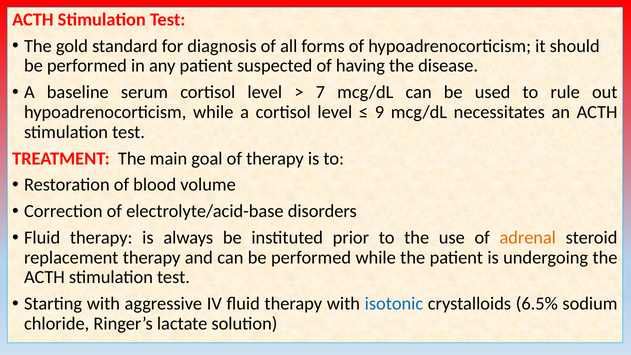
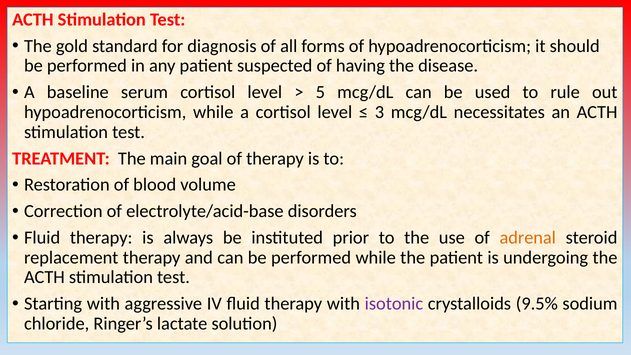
7: 7 -> 5
9: 9 -> 3
isotonic colour: blue -> purple
6.5%: 6.5% -> 9.5%
